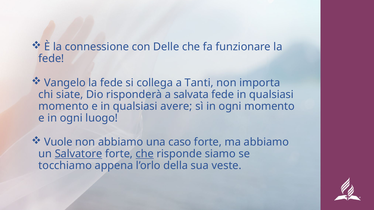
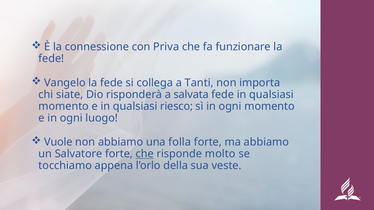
Delle: Delle -> Priva
avere: avere -> riesco
caso: caso -> folla
Salvatore underline: present -> none
siamo: siamo -> molto
